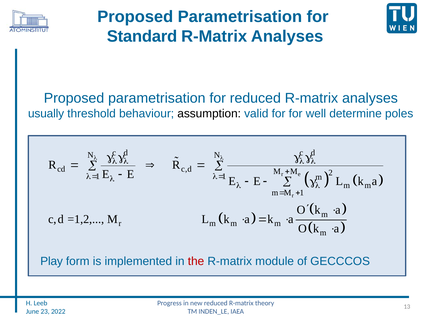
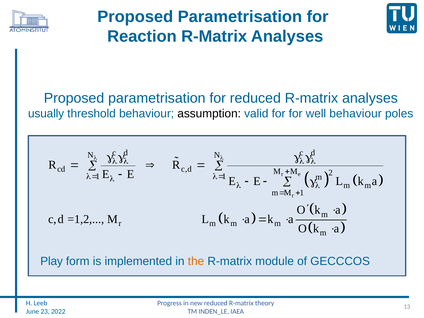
Standard: Standard -> Reaction
well determine: determine -> behaviour
the colour: red -> orange
